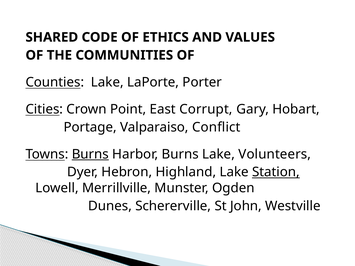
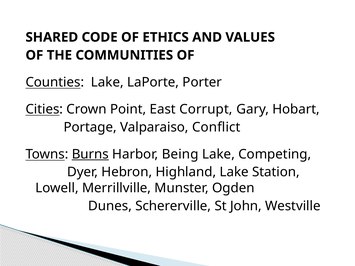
Harbor Burns: Burns -> Being
Volunteers: Volunteers -> Competing
Station underline: present -> none
